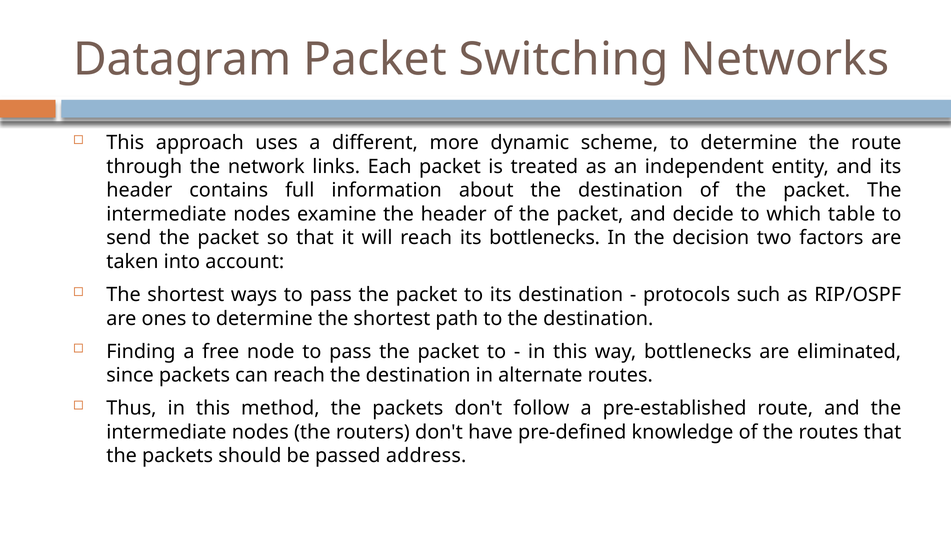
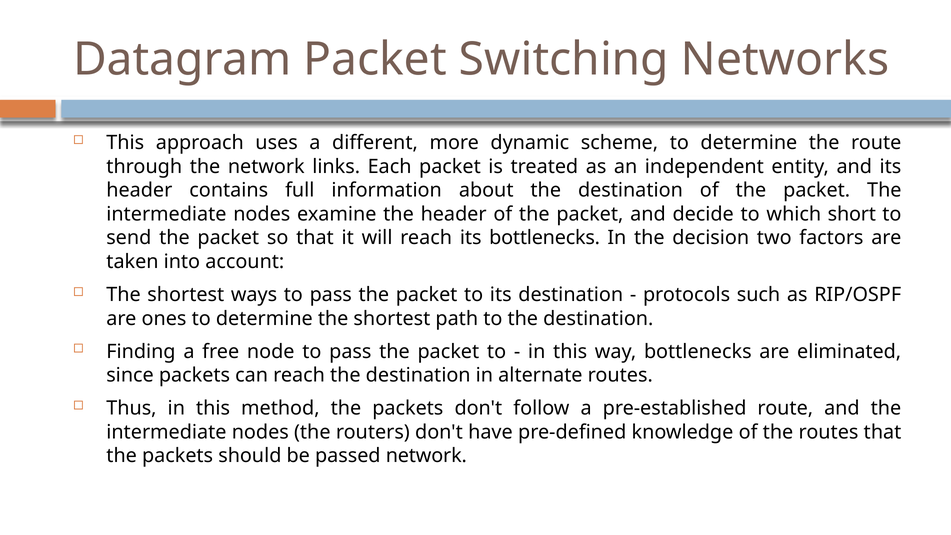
table: table -> short
passed address: address -> network
